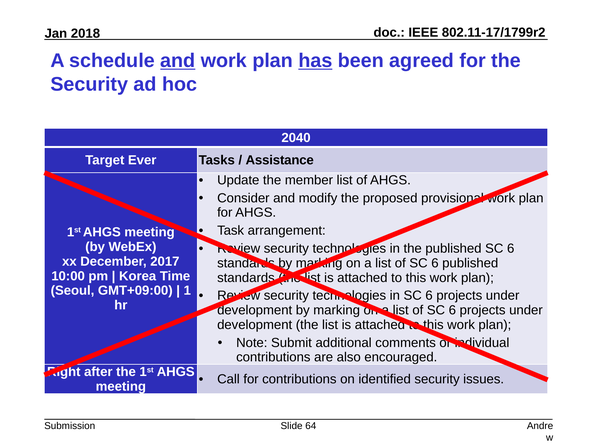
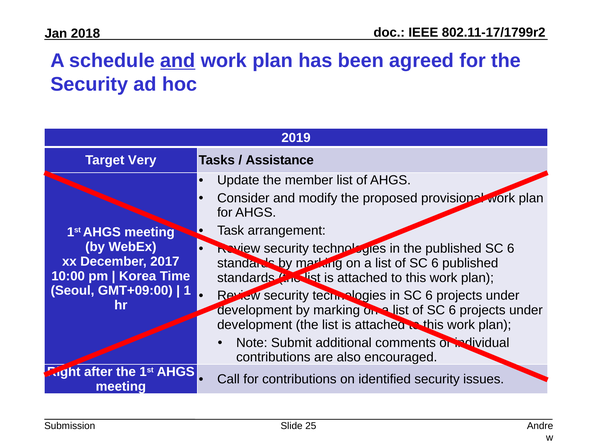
has underline: present -> none
2040: 2040 -> 2019
Ever: Ever -> Very
64: 64 -> 25
